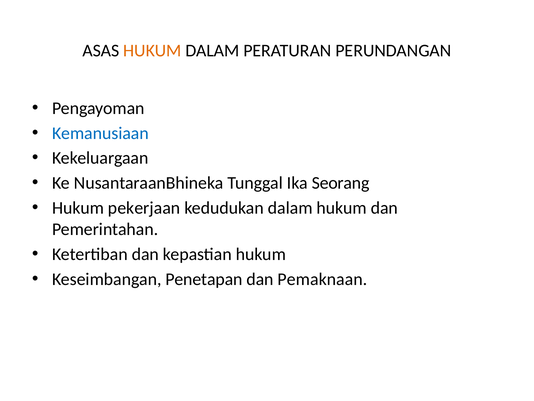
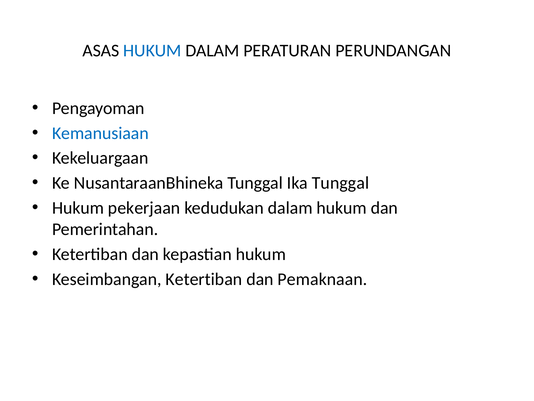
HUKUM at (152, 51) colour: orange -> blue
Ika Seorang: Seorang -> Tunggal
Keseimbangan Penetapan: Penetapan -> Ketertiban
